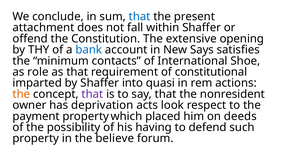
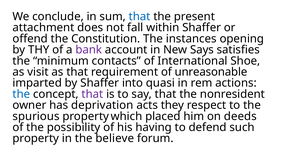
extensive: extensive -> instances
bank colour: blue -> purple
role: role -> visit
constitutional: constitutional -> unreasonable
the at (21, 94) colour: orange -> blue
look: look -> they
payment: payment -> spurious
